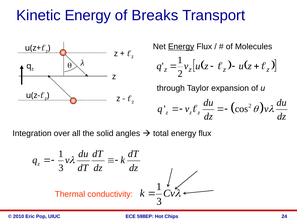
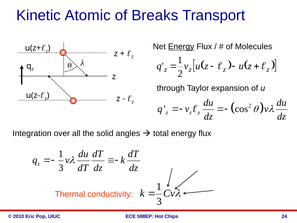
Kinetic Energy: Energy -> Atomic
